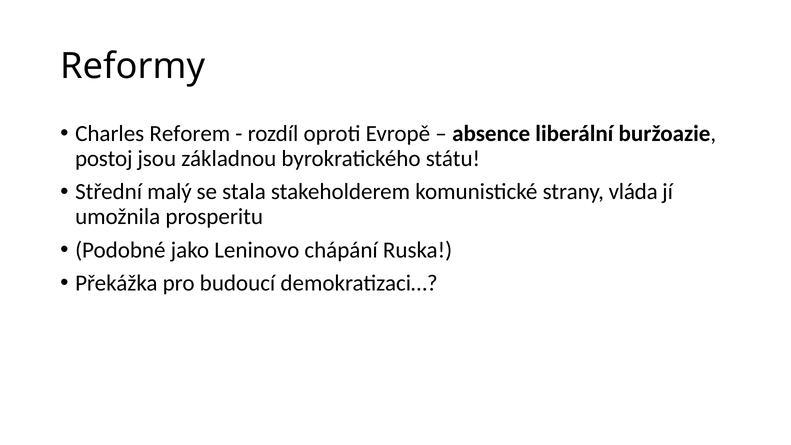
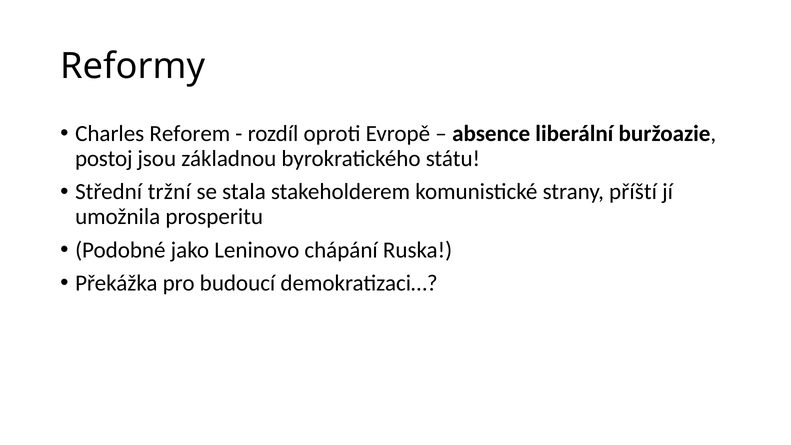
malý: malý -> tržní
vláda: vláda -> příští
